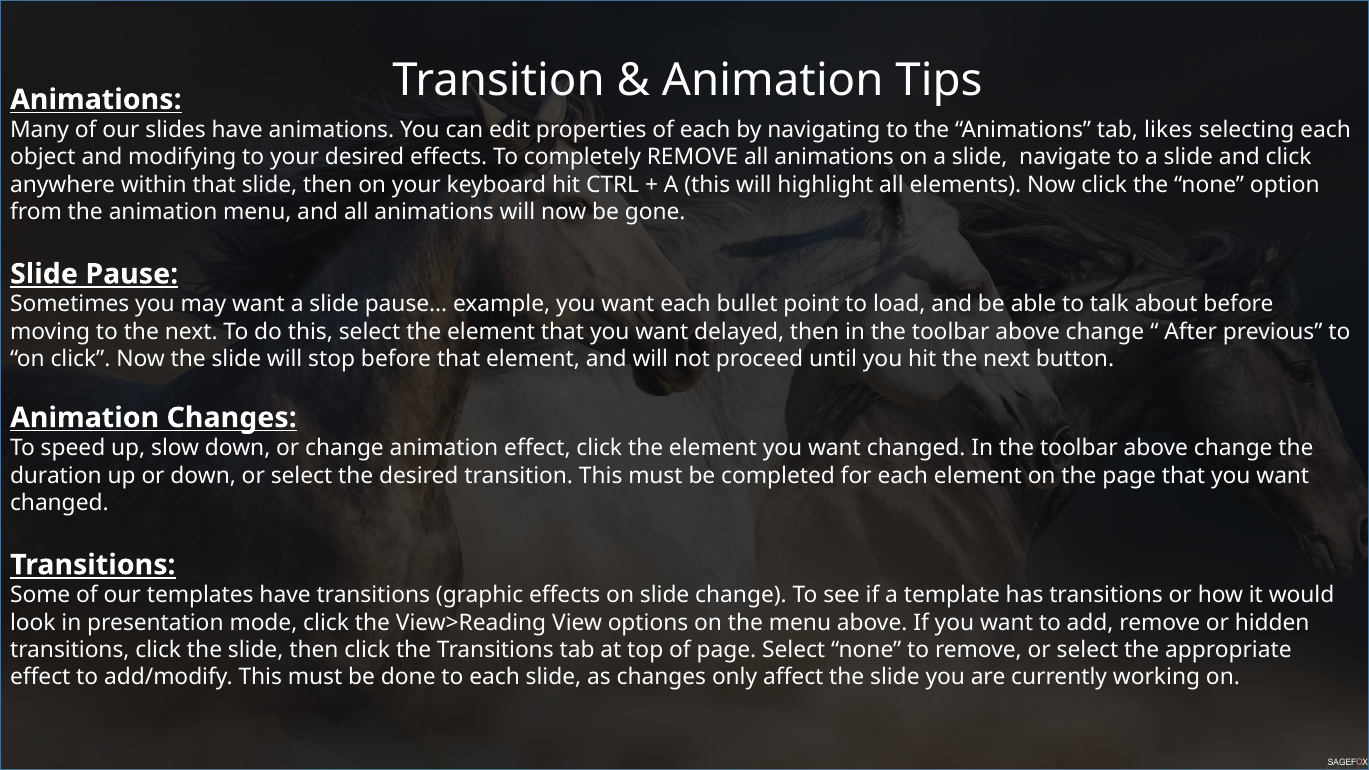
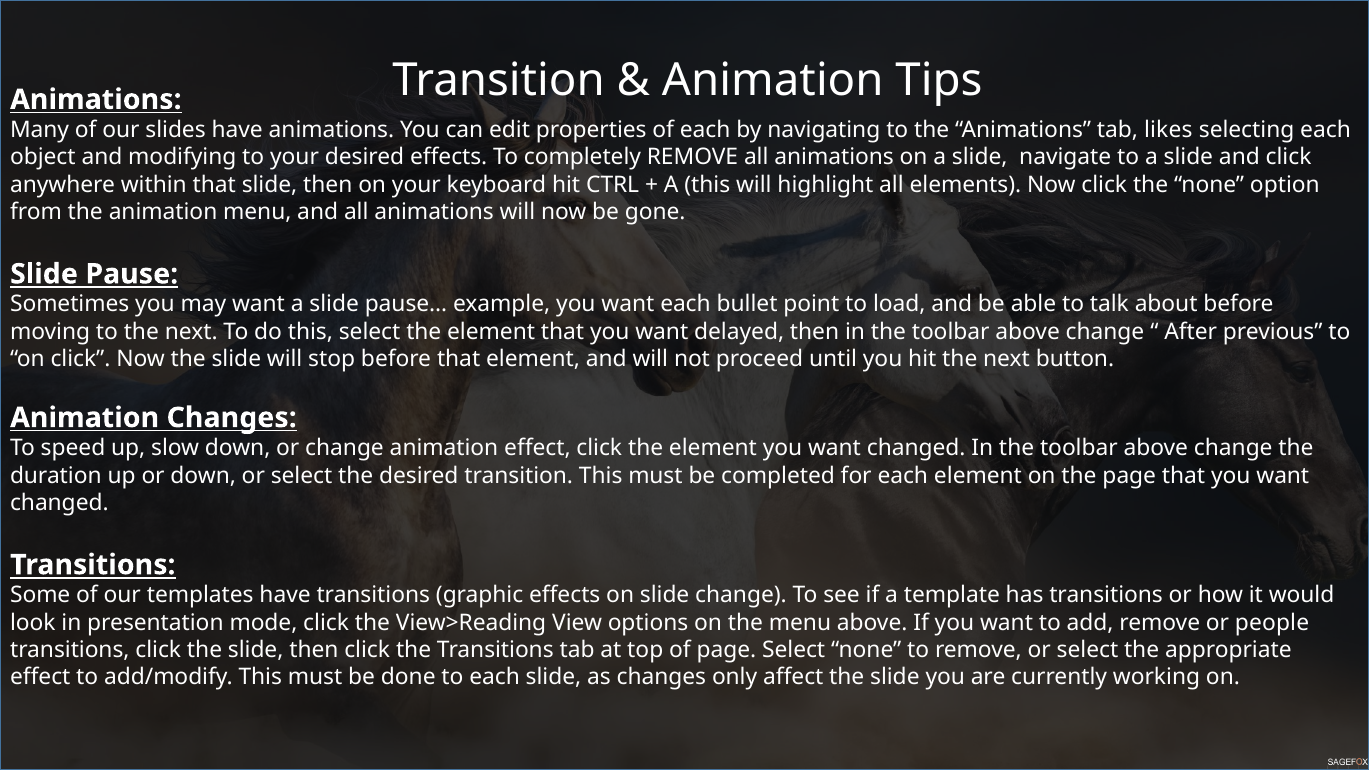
hidden: hidden -> people
